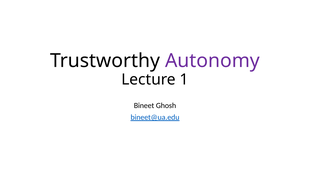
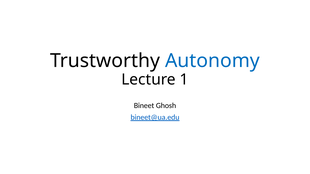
Autonomy colour: purple -> blue
